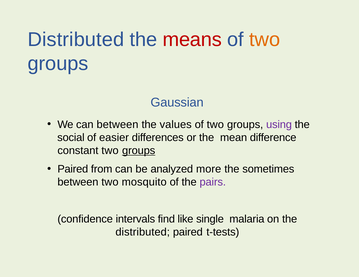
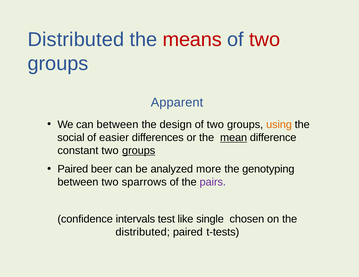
two at (265, 40) colour: orange -> red
Gaussian: Gaussian -> Apparent
values: values -> design
using colour: purple -> orange
mean underline: none -> present
from: from -> beer
sometimes: sometimes -> genotyping
mosquito: mosquito -> sparrows
find: find -> test
malaria: malaria -> chosen
